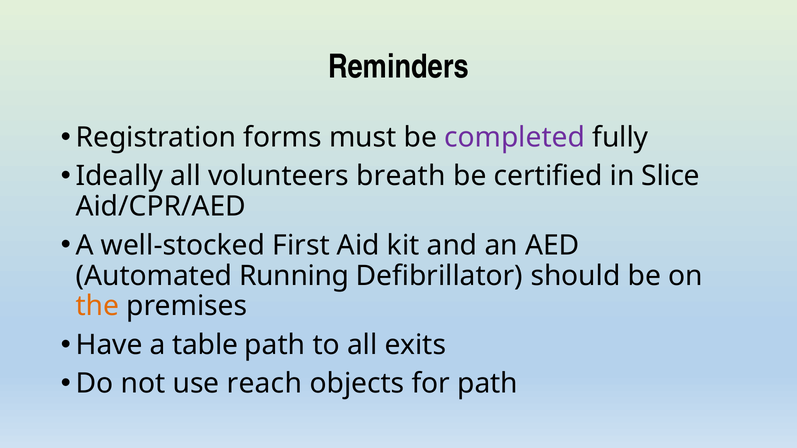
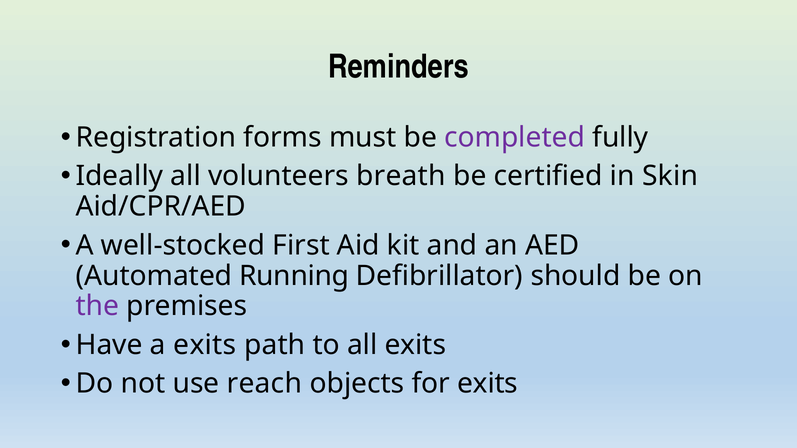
Slice: Slice -> Skin
the colour: orange -> purple
a table: table -> exits
for path: path -> exits
